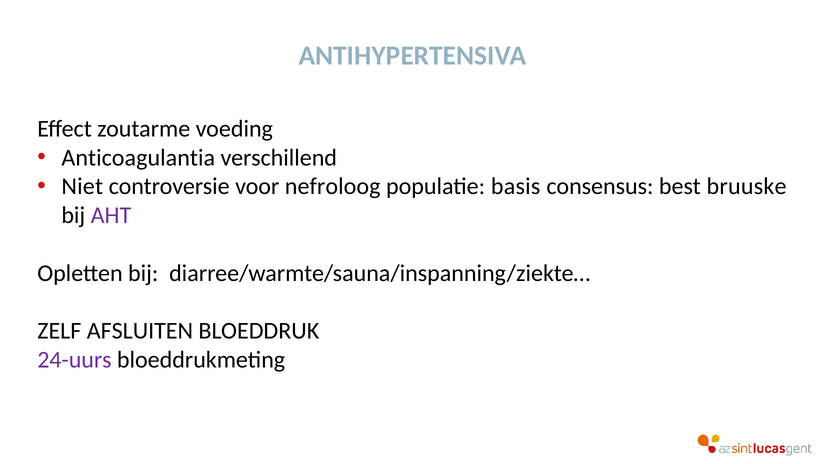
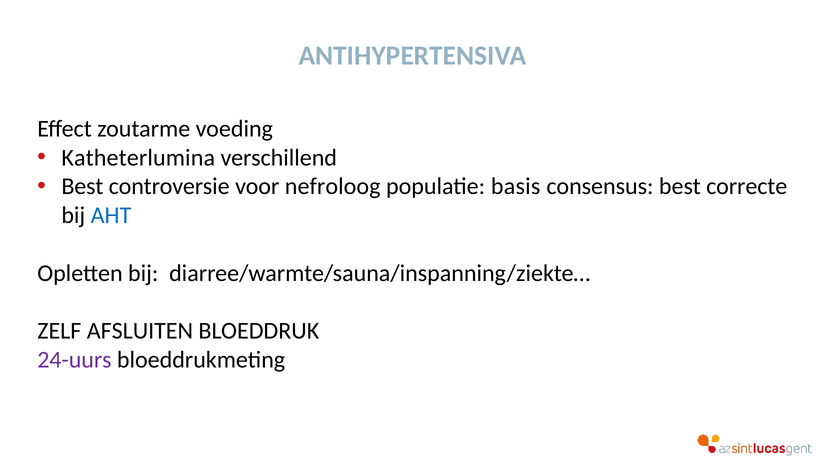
Anticoagulantia: Anticoagulantia -> Katheterlumina
Niet at (82, 187): Niet -> Best
bruuske: bruuske -> correcte
AHT colour: purple -> blue
